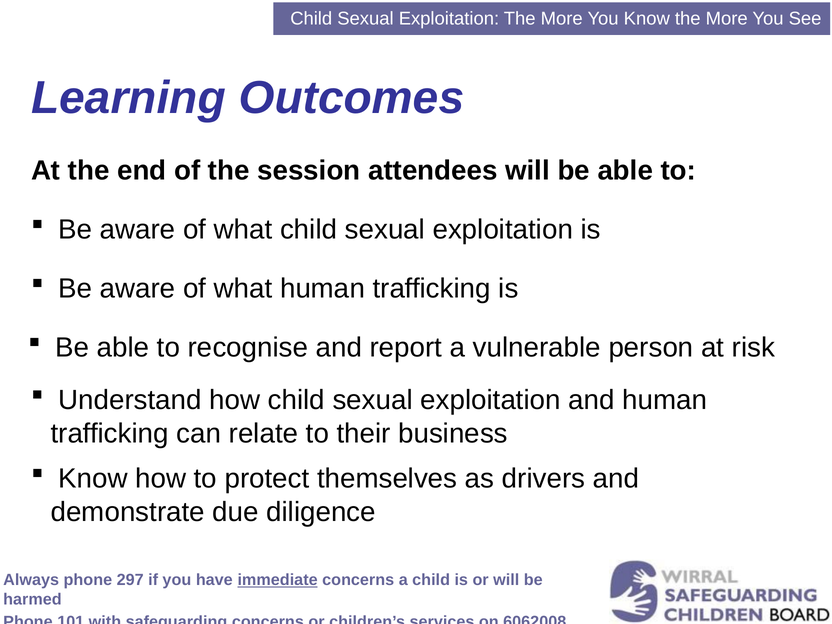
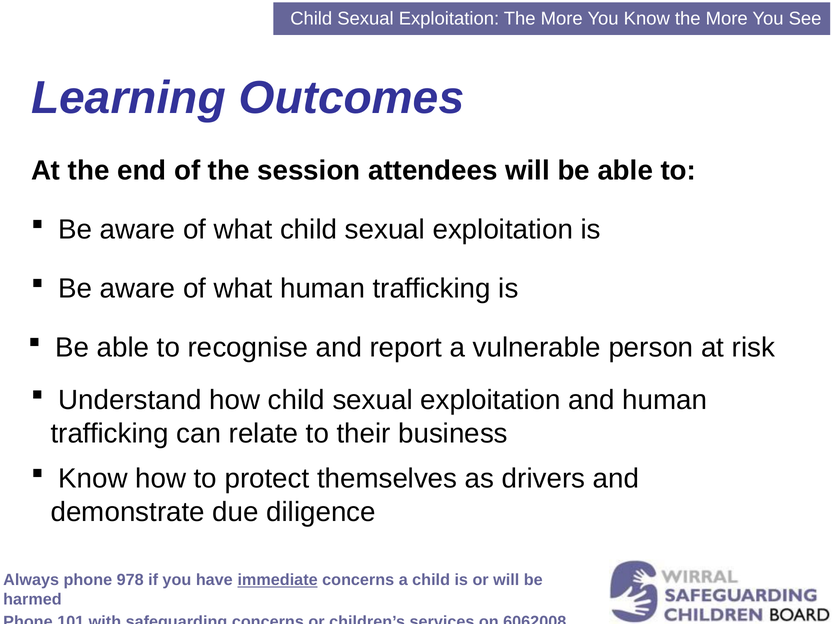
297: 297 -> 978
